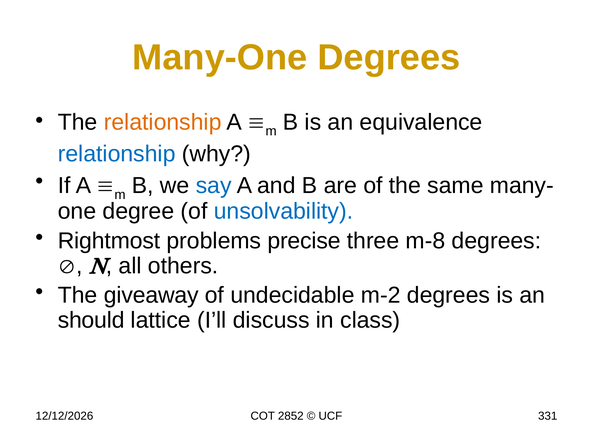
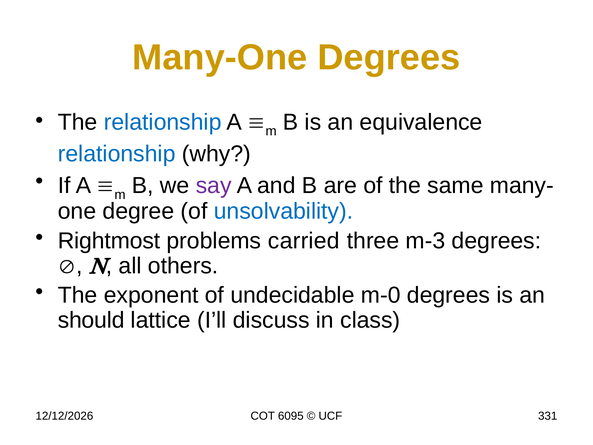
relationship at (163, 122) colour: orange -> blue
say colour: blue -> purple
precise: precise -> carried
m-8: m-8 -> m-3
giveaway: giveaway -> exponent
m-2: m-2 -> m-0
2852: 2852 -> 6095
